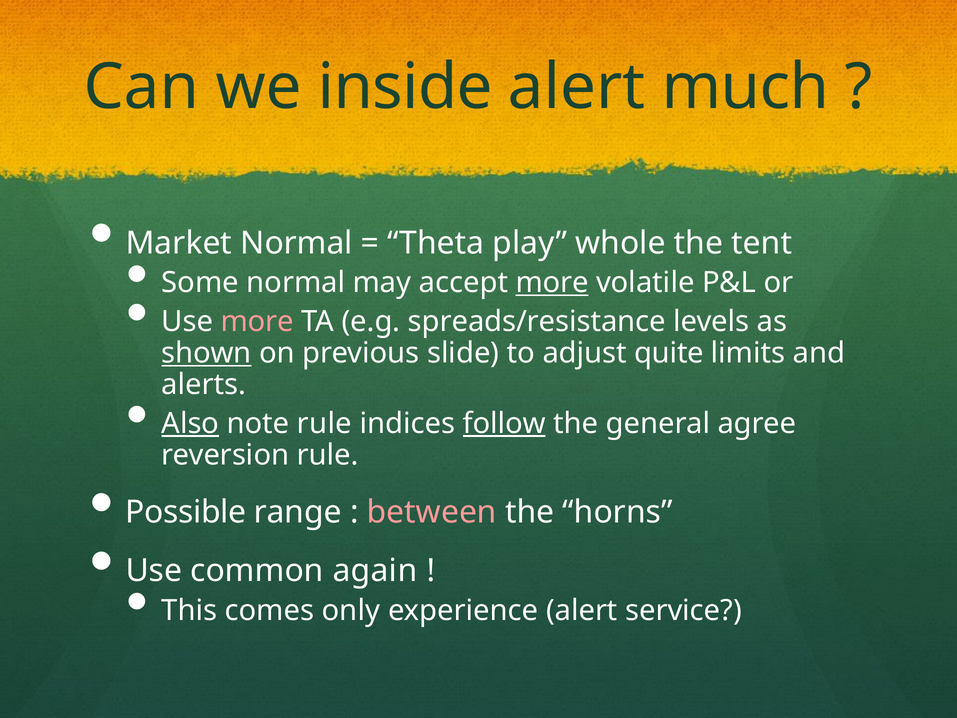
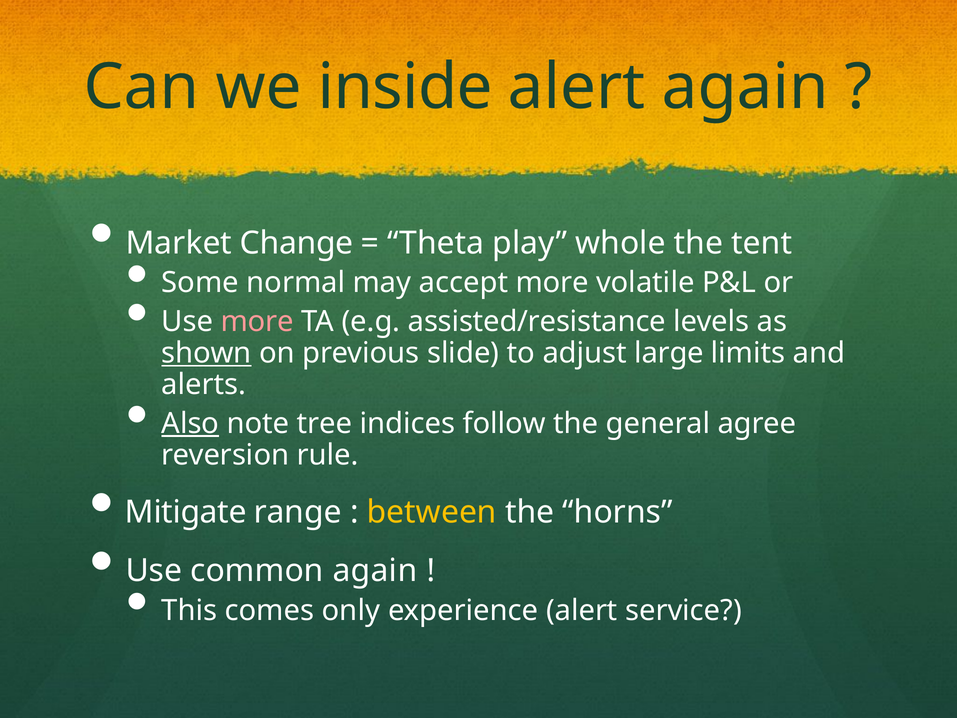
alert much: much -> again
Market Normal: Normal -> Change
more at (552, 283) underline: present -> none
spreads/resistance: spreads/resistance -> assisted/resistance
quite: quite -> large
note rule: rule -> tree
follow underline: present -> none
Possible: Possible -> Mitigate
between colour: pink -> yellow
